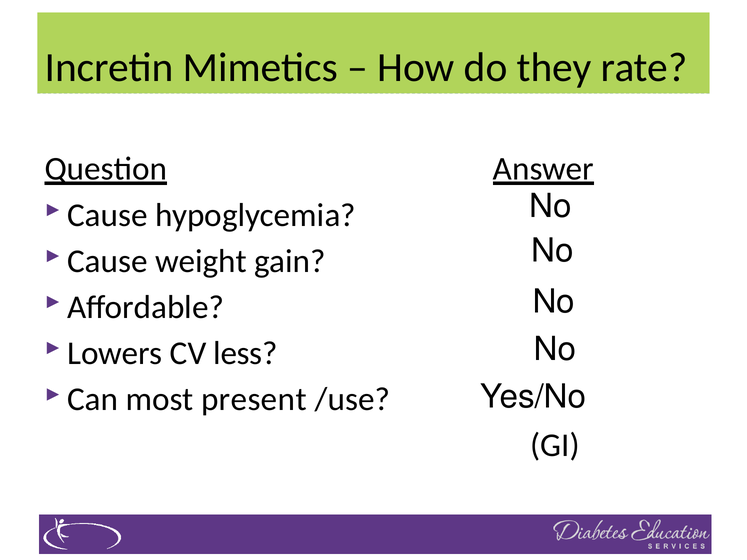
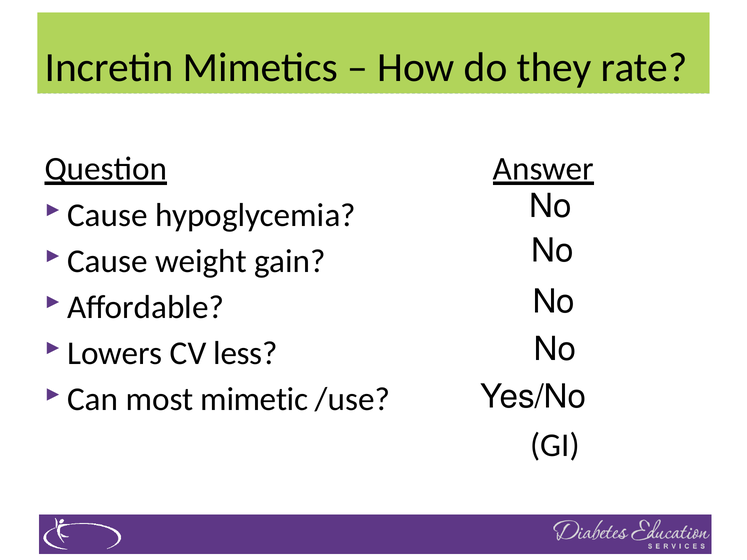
present: present -> mimetic
